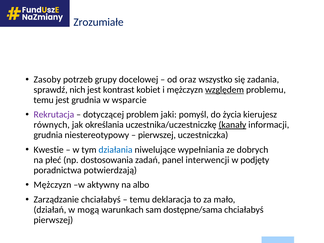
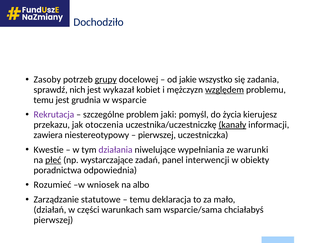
Zrozumiałe: Zrozumiałe -> Dochodziło
grupy underline: none -> present
oraz: oraz -> jakie
kontrast: kontrast -> wykazał
dotyczącej: dotyczącej -> szczególne
równych: równych -> przekazu
określania: określania -> otoczenia
grudnia at (48, 135): grudnia -> zawiera
działania colour: blue -> purple
dobrych: dobrych -> warunki
płeć underline: none -> present
dostosowania: dostosowania -> wystarczające
podjęty: podjęty -> obiekty
potwierdzają: potwierdzają -> odpowiednia
Mężczyzn at (52, 185): Mężczyzn -> Rozumieć
aktywny: aktywny -> wniosek
Zarządzanie chciałabyś: chciałabyś -> statutowe
mogą: mogą -> części
dostępne/sama: dostępne/sama -> wsparcie/sama
